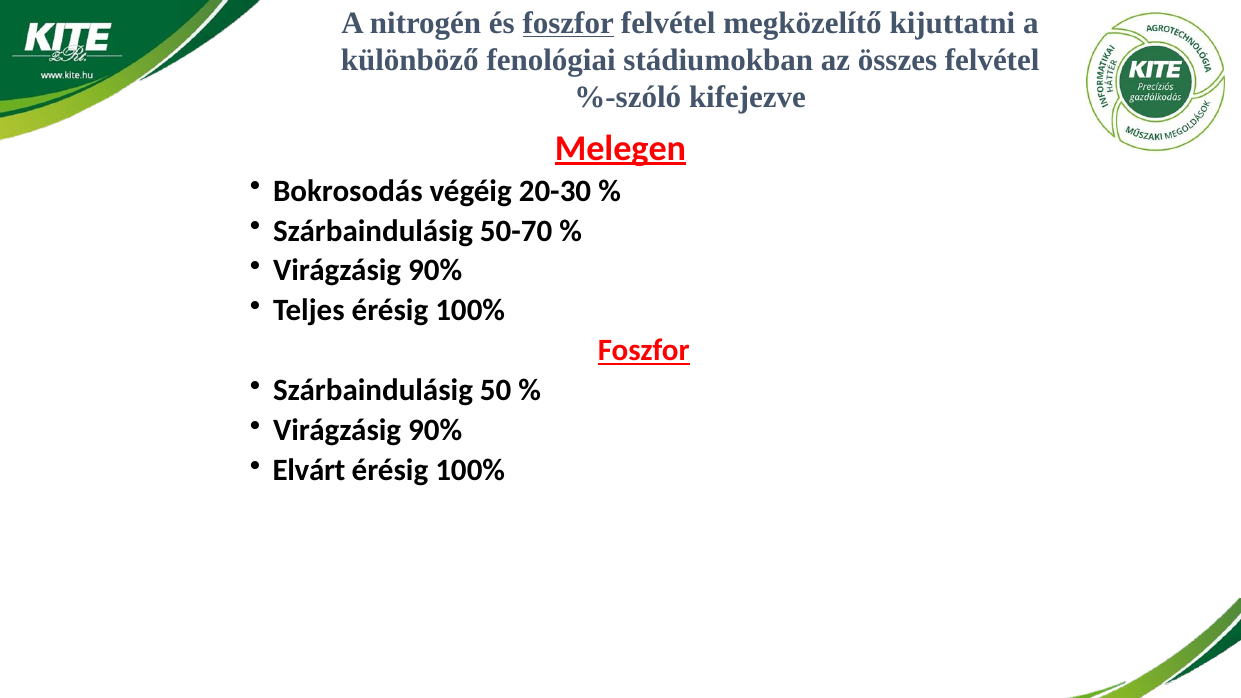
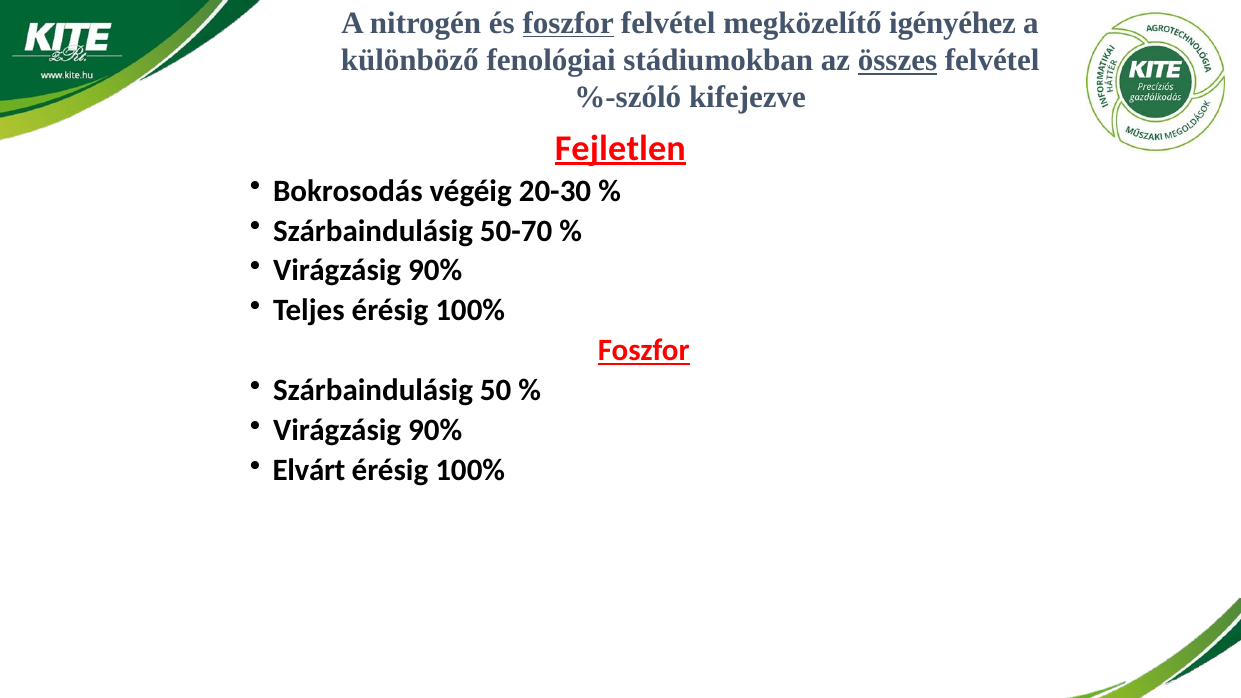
kijuttatni: kijuttatni -> igényéhez
összes underline: none -> present
Melegen: Melegen -> Fejletlen
